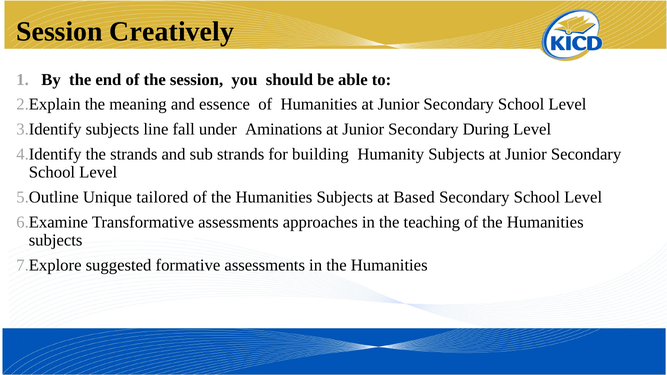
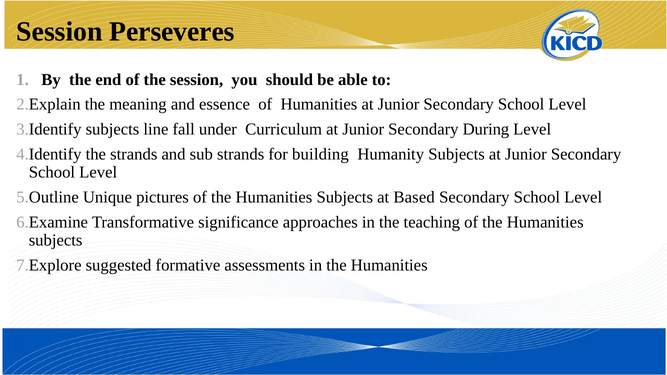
Creatively: Creatively -> Perseveres
Aminations: Aminations -> Curriculum
tailored: tailored -> pictures
Transformative assessments: assessments -> significance
